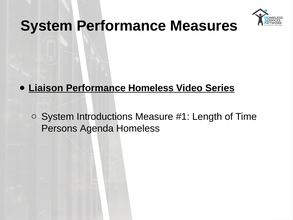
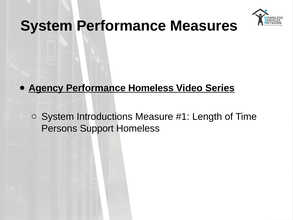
Liaison: Liaison -> Agency
Agenda: Agenda -> Support
